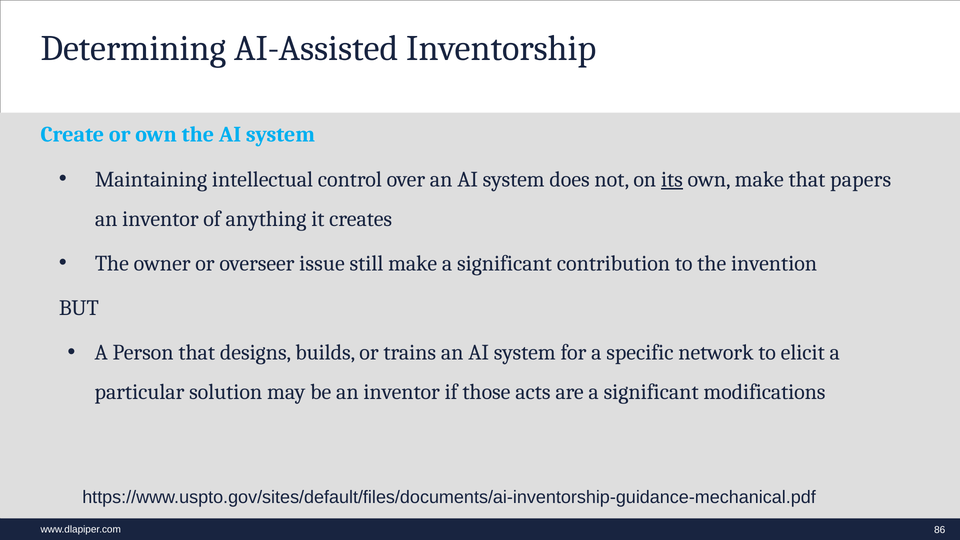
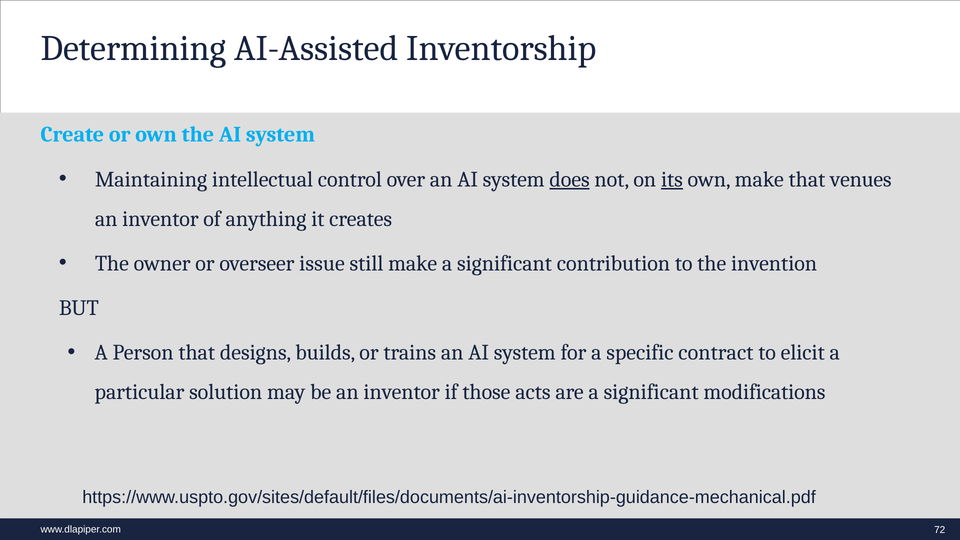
does underline: none -> present
papers: papers -> venues
network: network -> contract
86: 86 -> 72
